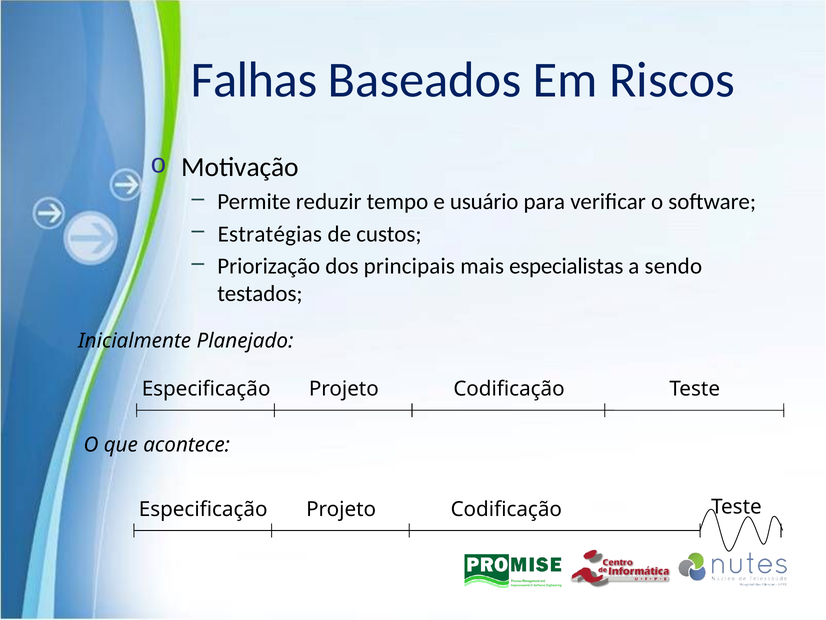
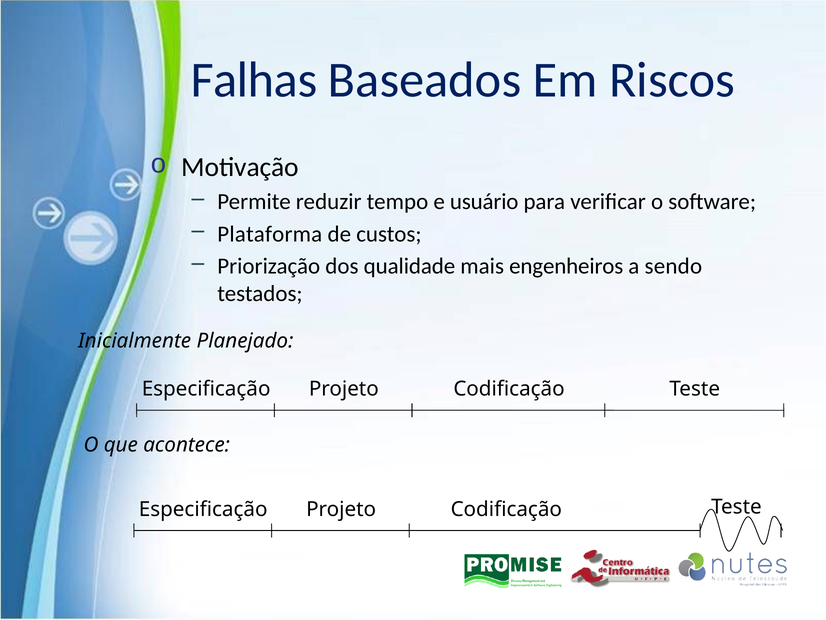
Estratégias: Estratégias -> Plataforma
principais: principais -> qualidade
especialistas: especialistas -> engenheiros
